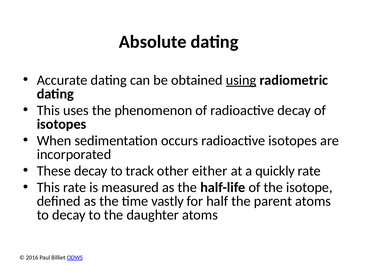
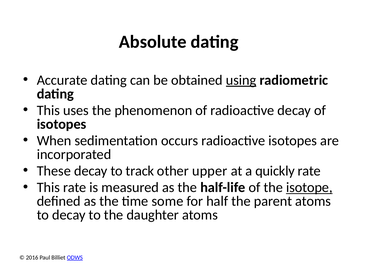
either: either -> upper
isotope underline: none -> present
vastly: vastly -> some
